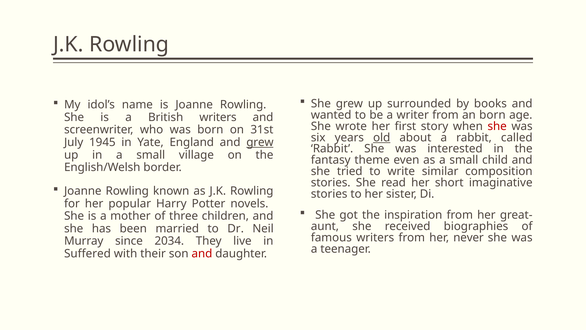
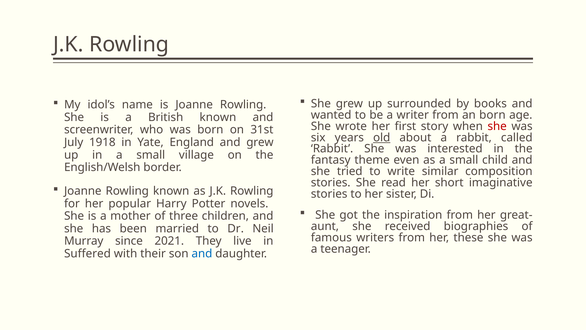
British writers: writers -> known
1945: 1945 -> 1918
grew at (260, 142) underline: present -> none
never: never -> these
2034: 2034 -> 2021
and at (202, 253) colour: red -> blue
